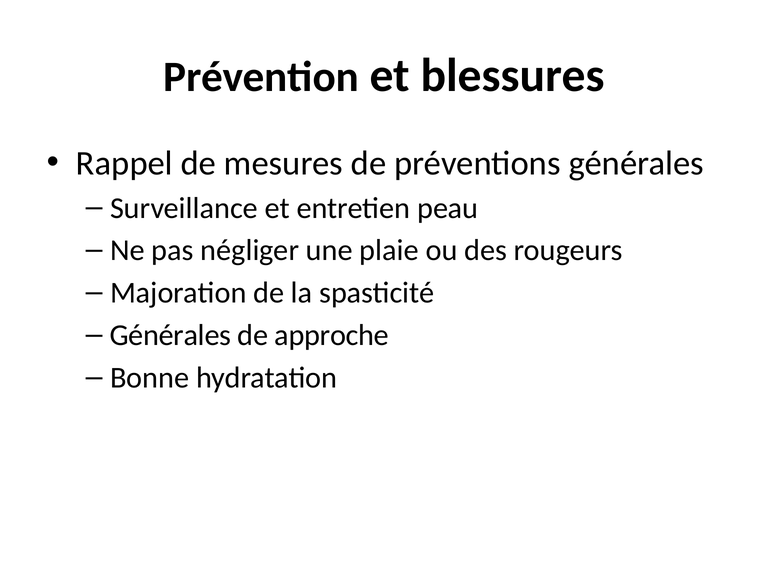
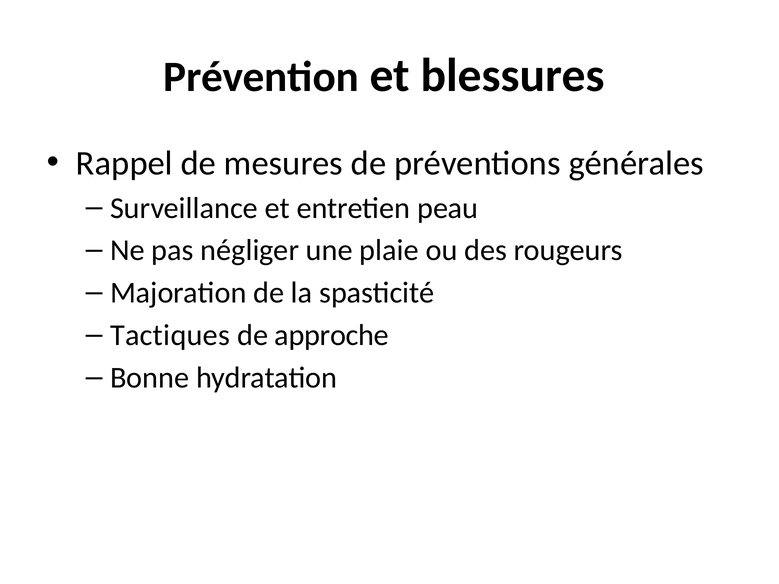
Générales at (170, 335): Générales -> Tactiques
